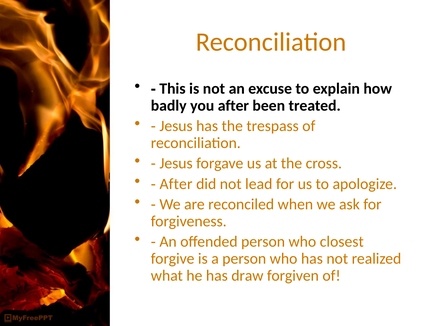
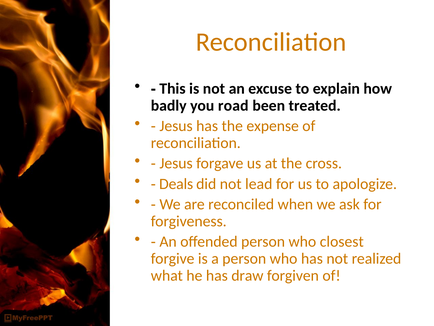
you after: after -> road
trespass: trespass -> expense
After at (176, 184): After -> Deals
